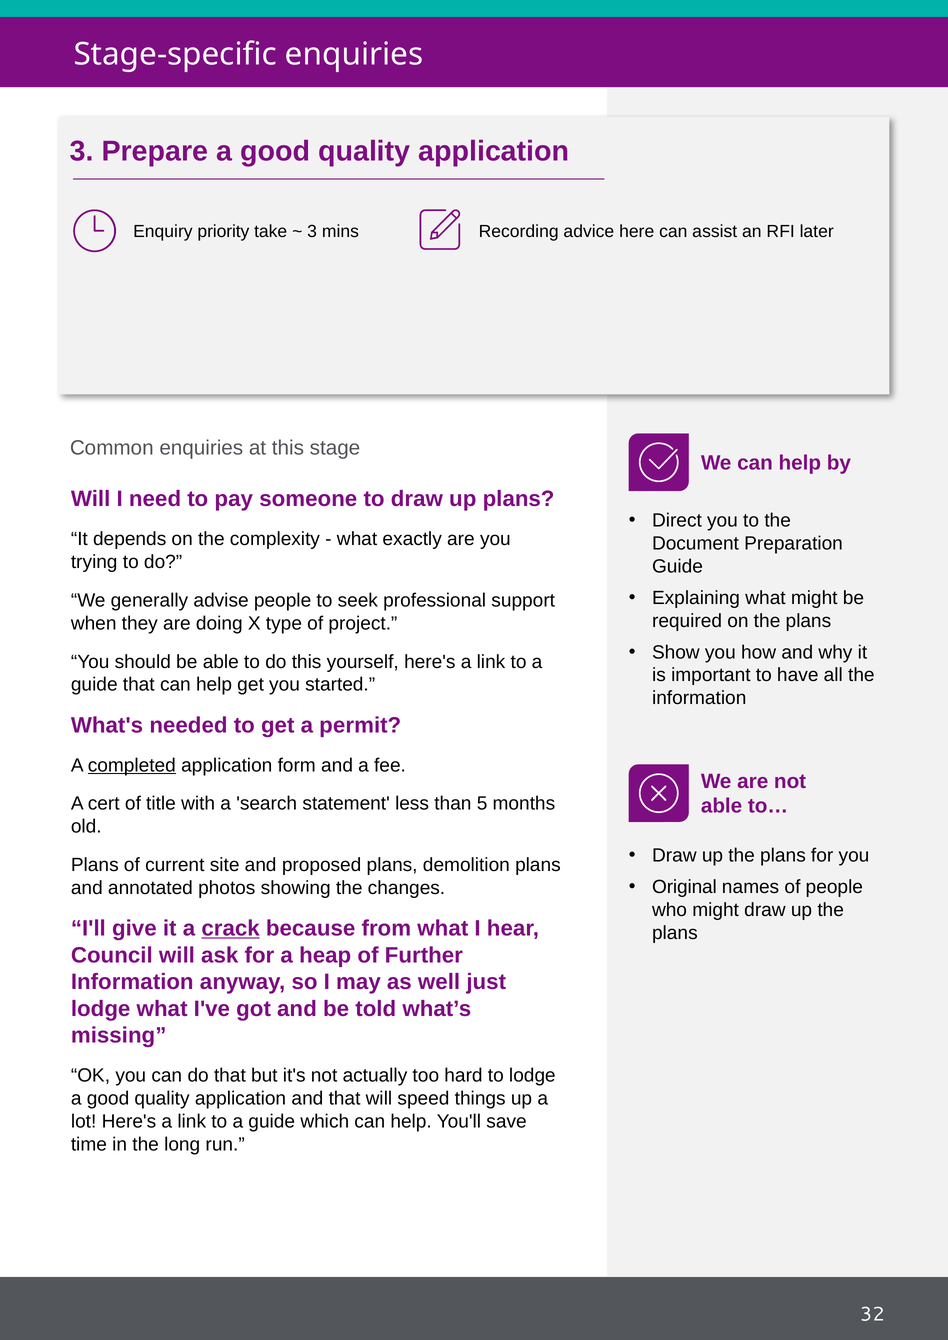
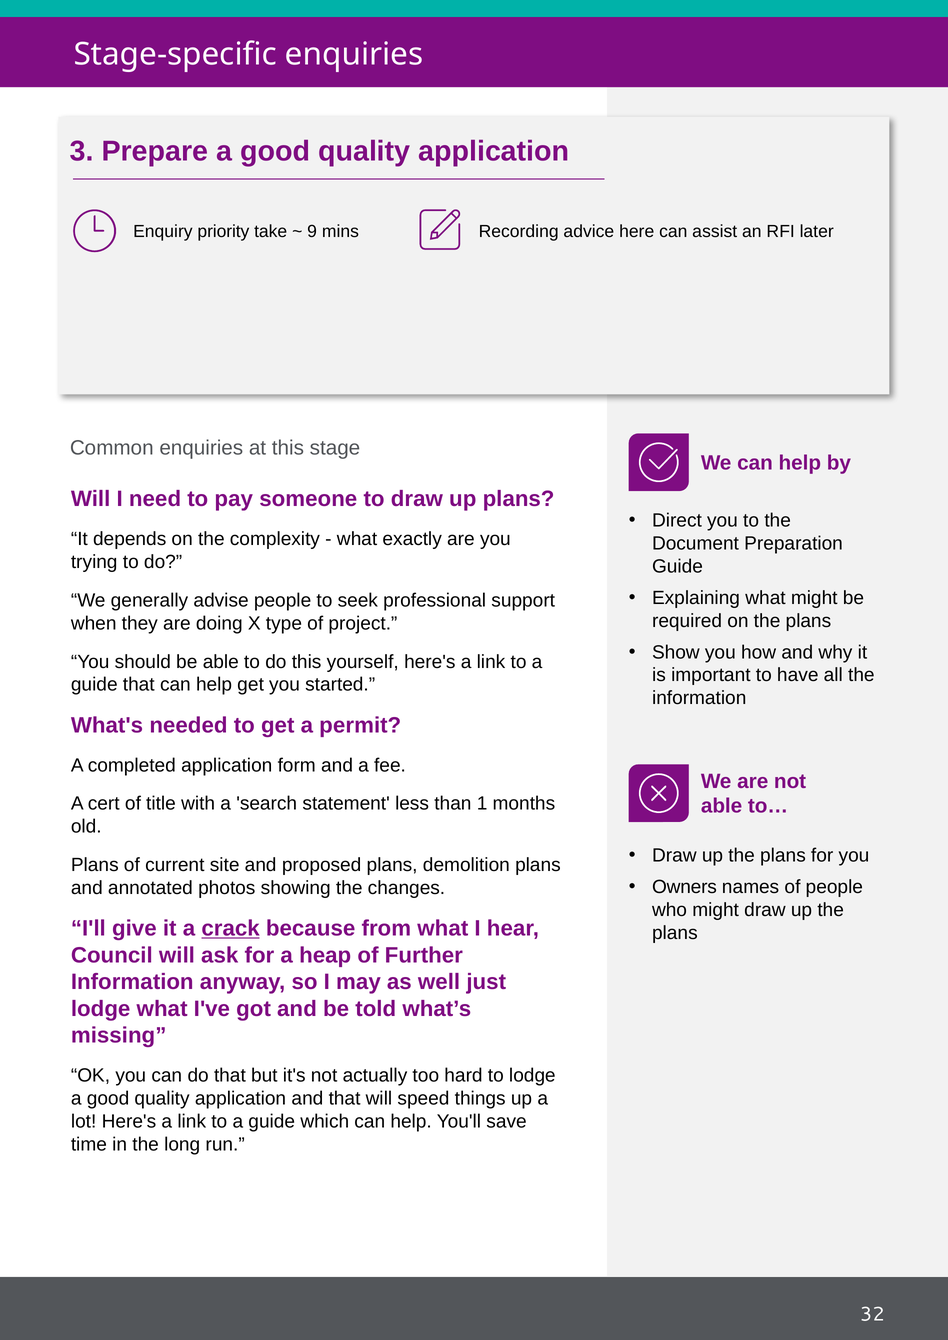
3 at (312, 232): 3 -> 9
completed underline: present -> none
5: 5 -> 1
Original: Original -> Owners
